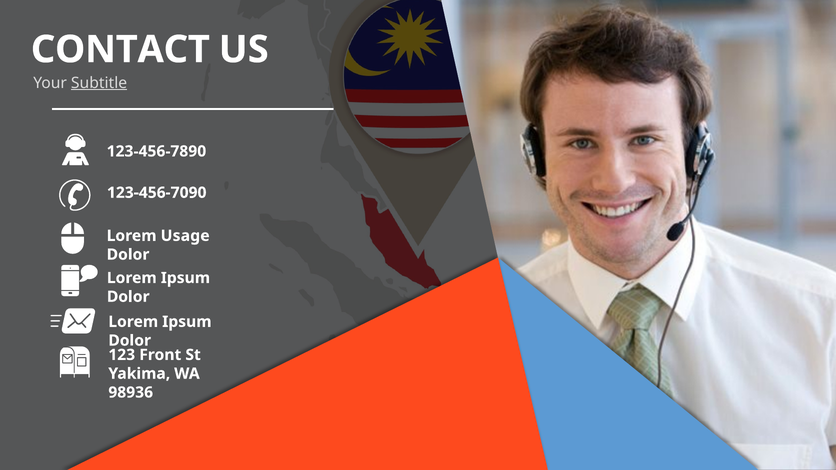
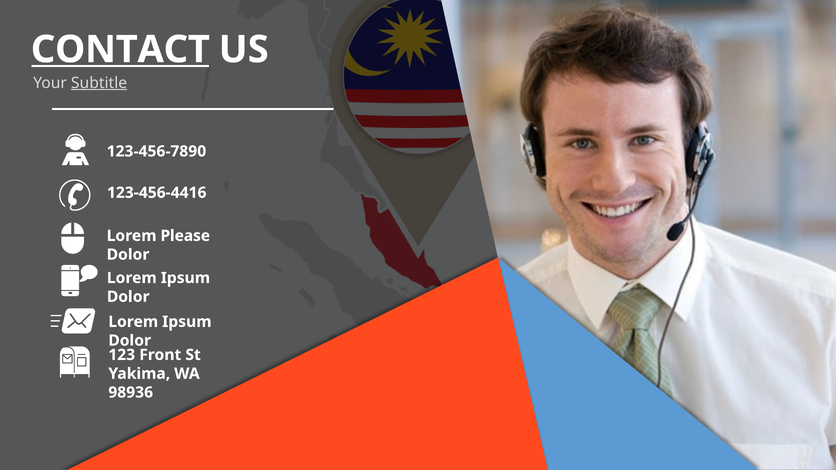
CONTACT underline: none -> present
123-456-7090: 123-456-7090 -> 123-456-4416
Usage: Usage -> Please
